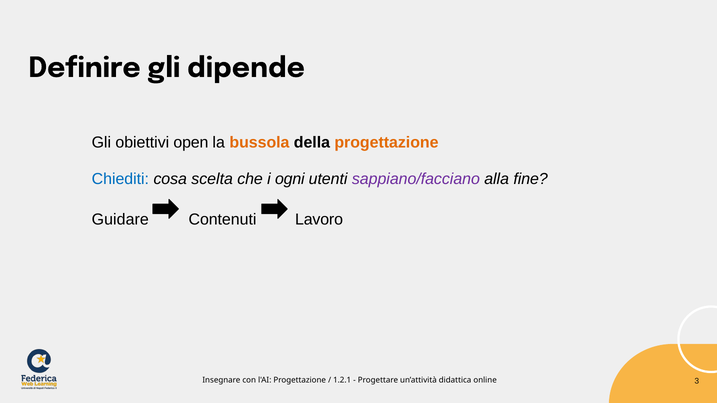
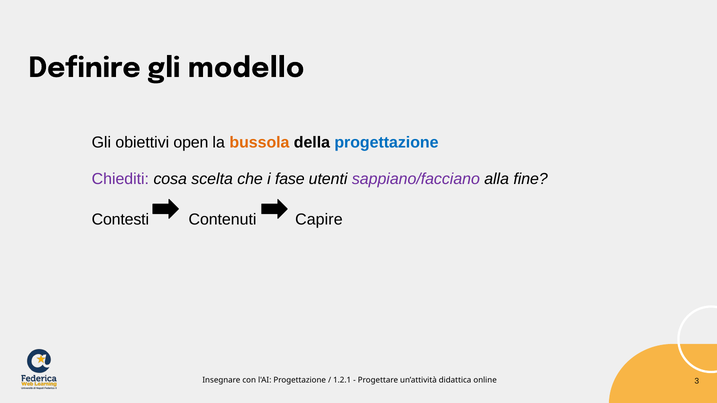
dipende: dipende -> modello
progettazione at (386, 143) colour: orange -> blue
Chiediti colour: blue -> purple
ogni: ogni -> fase
Guidare: Guidare -> Contesti
Lavoro: Lavoro -> Capire
